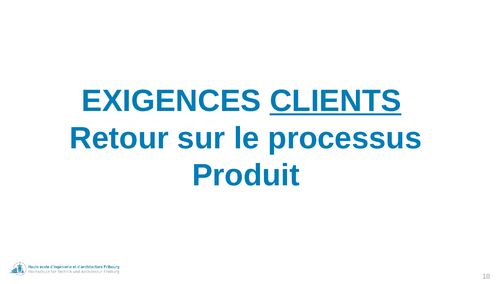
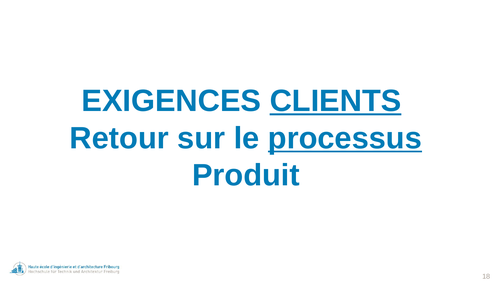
processus underline: none -> present
